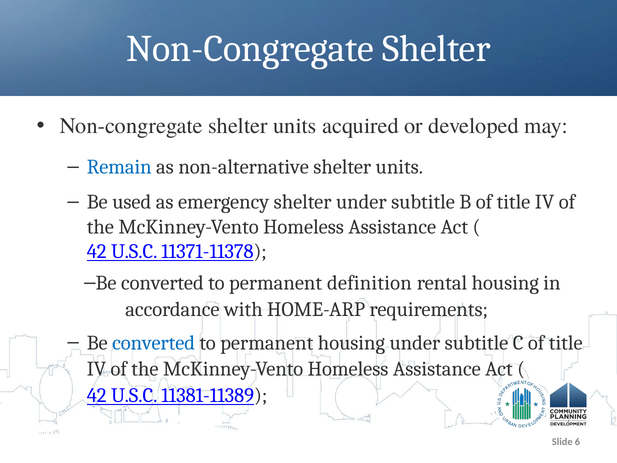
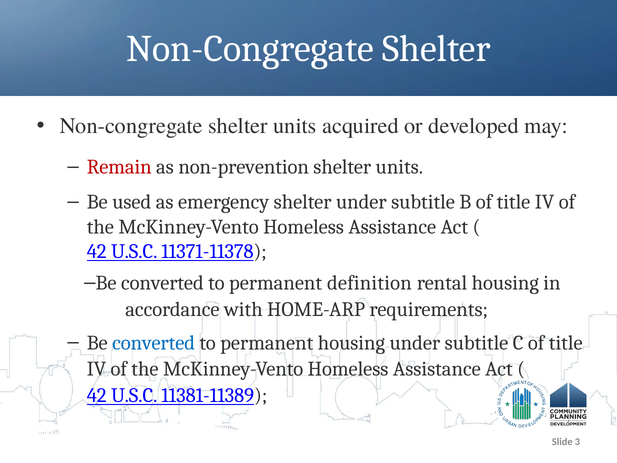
Remain colour: blue -> red
non-alternative: non-alternative -> non-prevention
6: 6 -> 3
